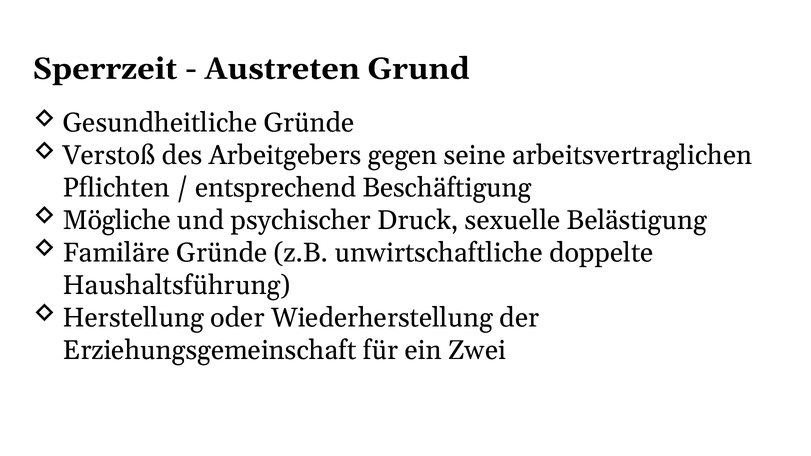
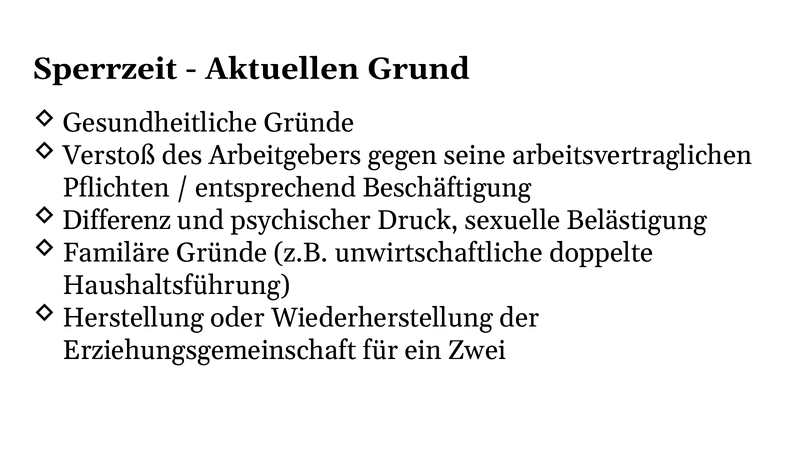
Austreten: Austreten -> Aktuellen
Mögliche: Mögliche -> Differenz
